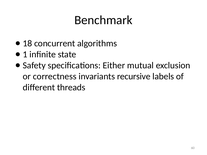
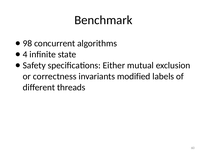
18: 18 -> 98
1: 1 -> 4
recursive: recursive -> modified
